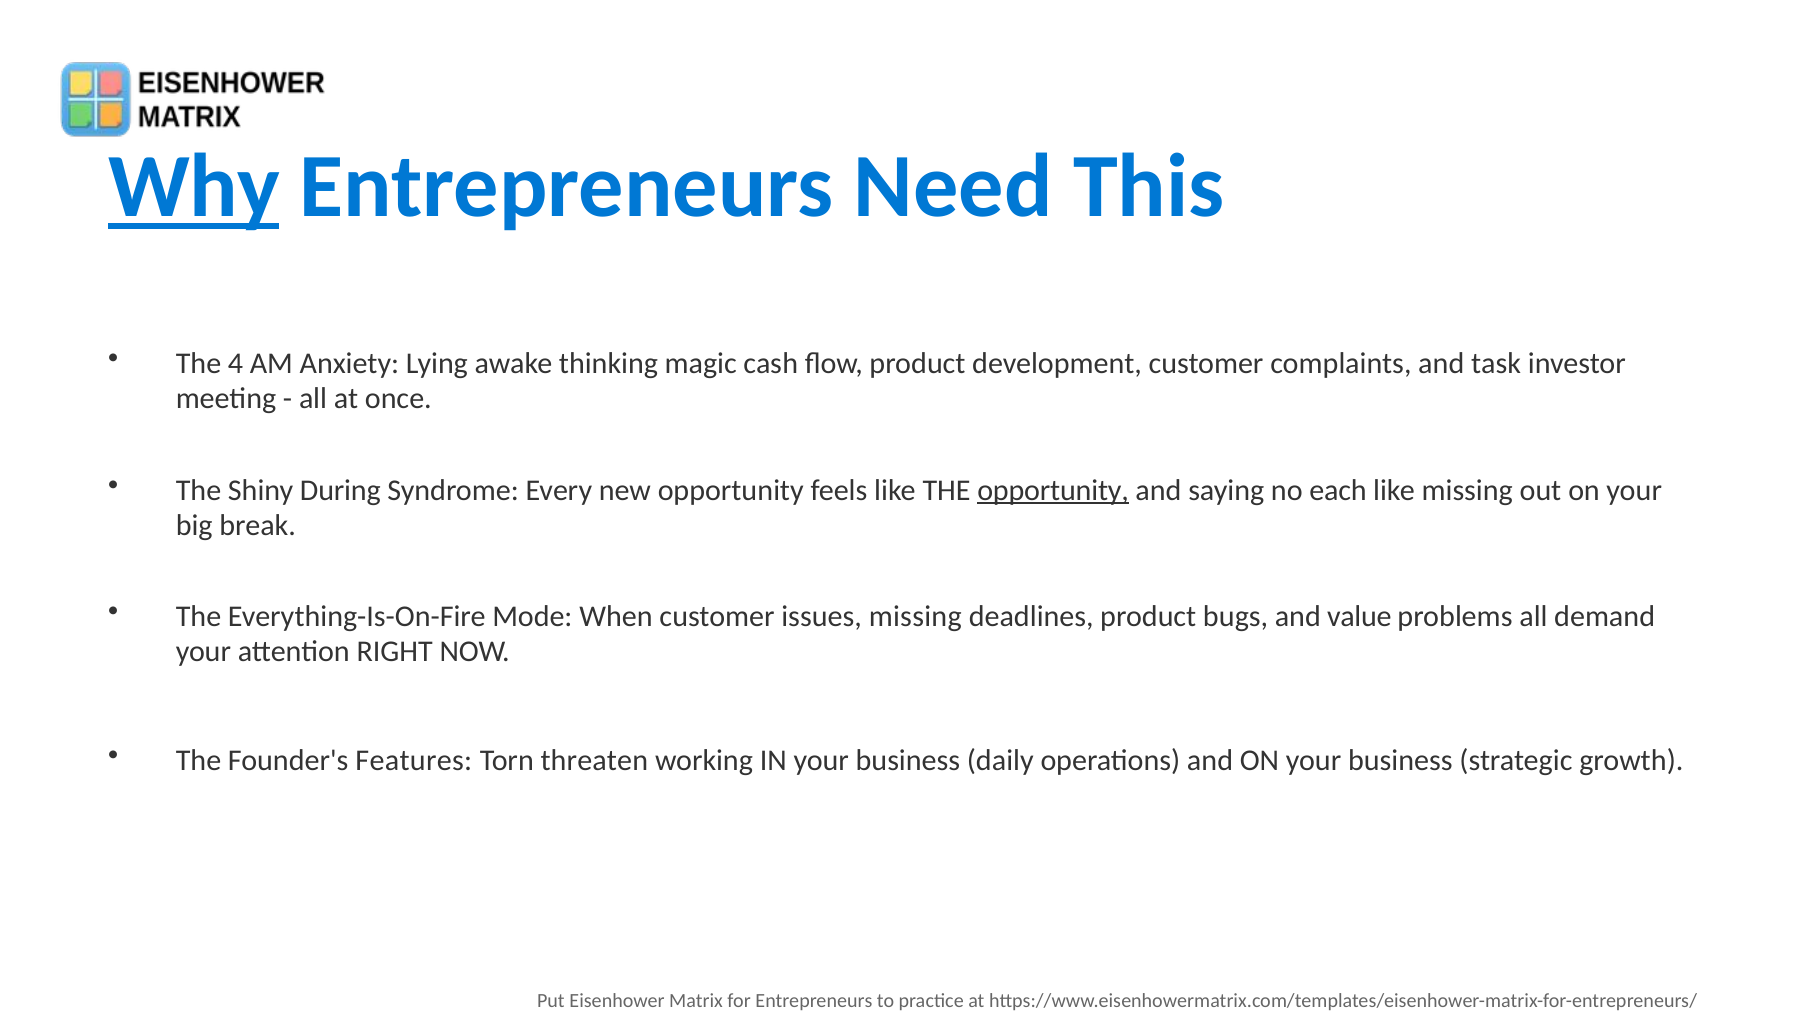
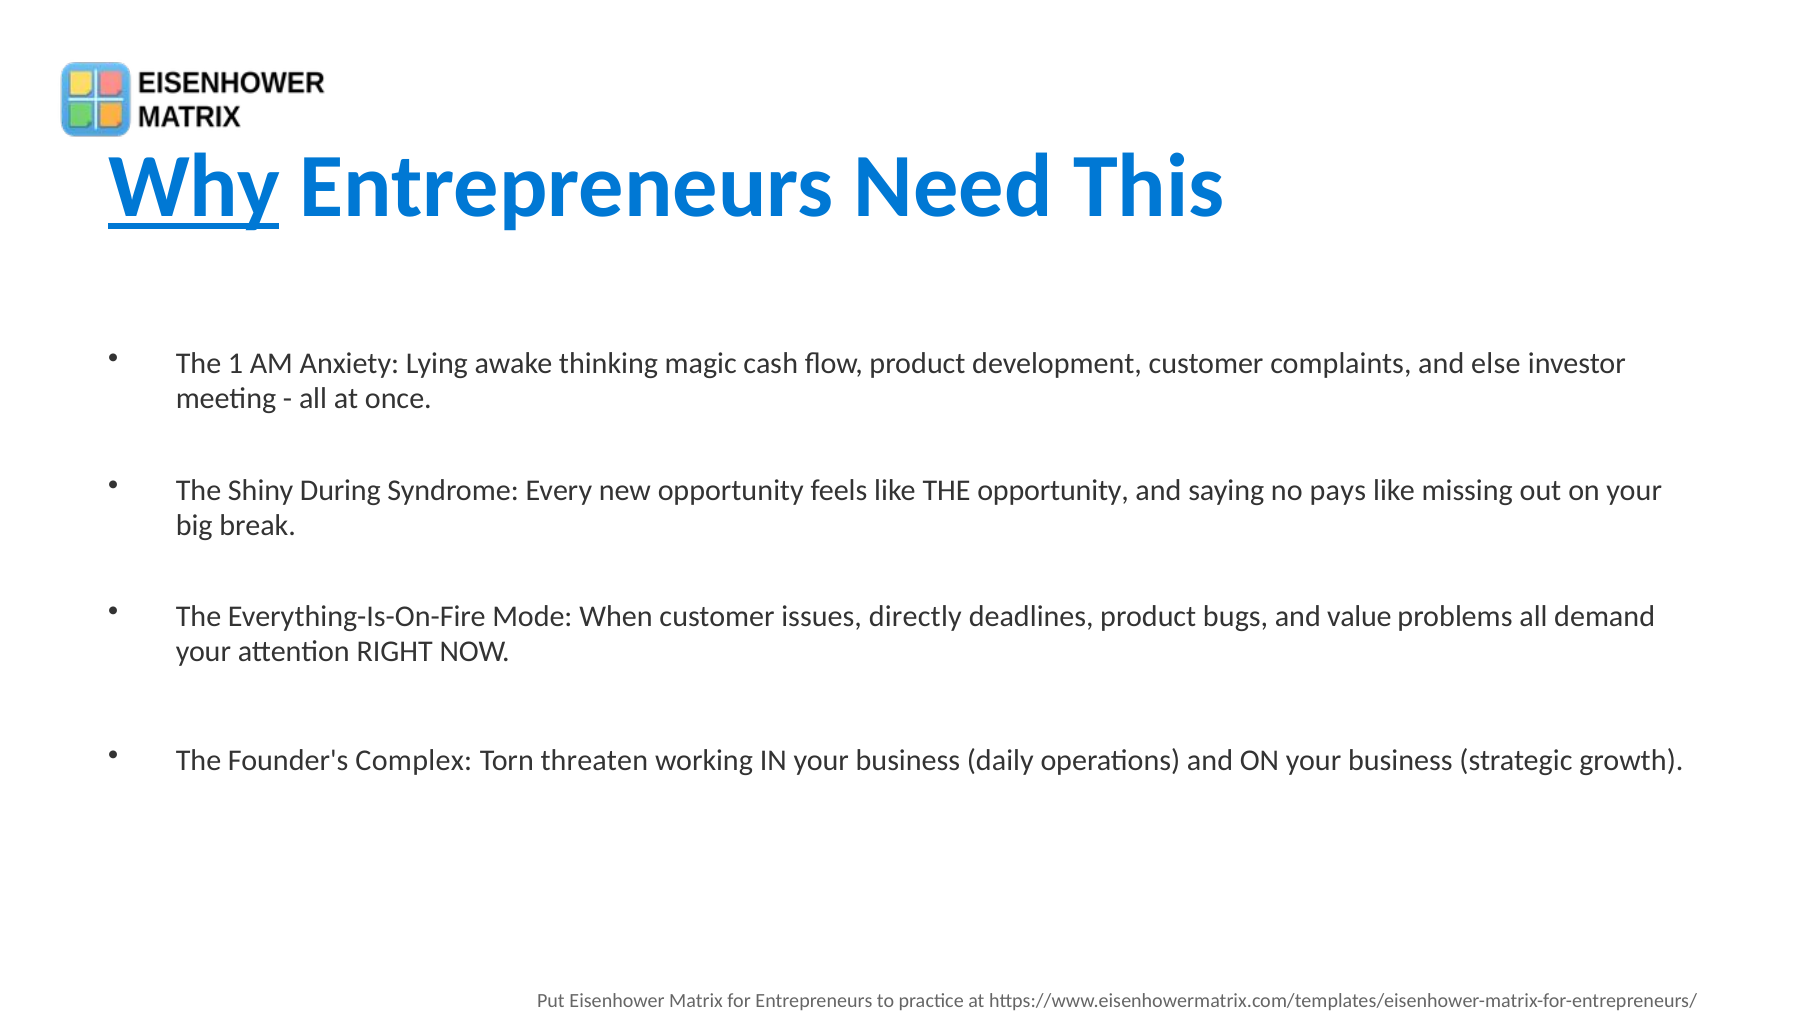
4: 4 -> 1
task: task -> else
opportunity at (1053, 490) underline: present -> none
each: each -> pays
issues missing: missing -> directly
Features: Features -> Complex
